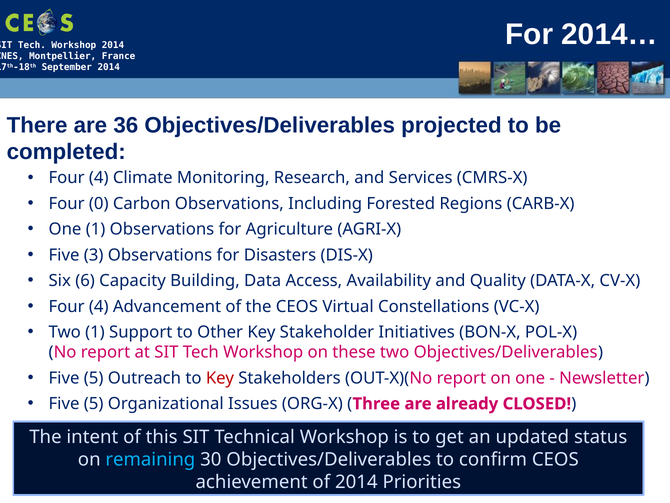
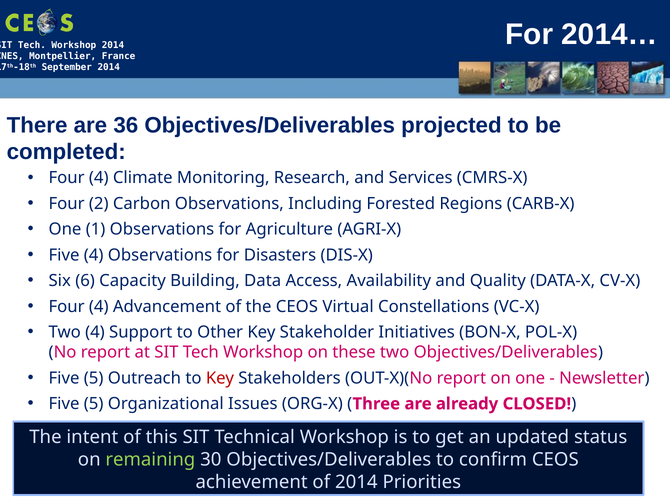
0: 0 -> 2
Five 3: 3 -> 4
Two 1: 1 -> 4
remaining colour: light blue -> light green
